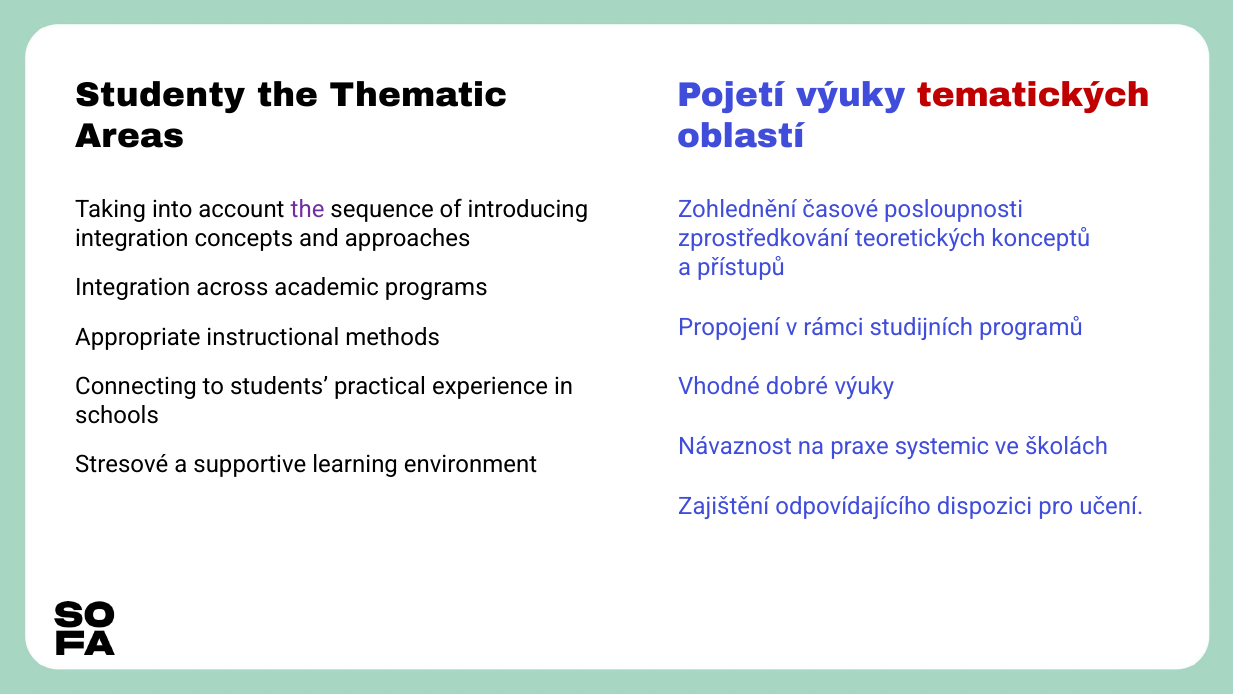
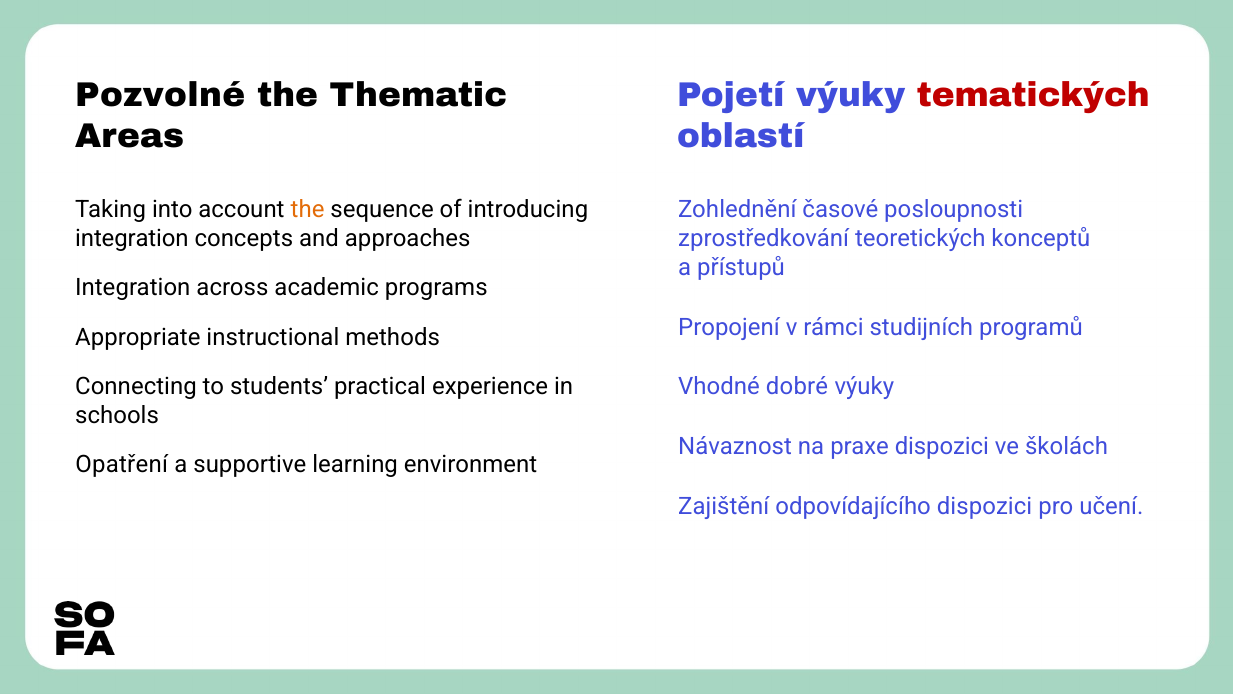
Studenty: Studenty -> Pozvolné
the at (308, 210) colour: purple -> orange
praxe systemic: systemic -> dispozici
Stresové: Stresové -> Opatření
